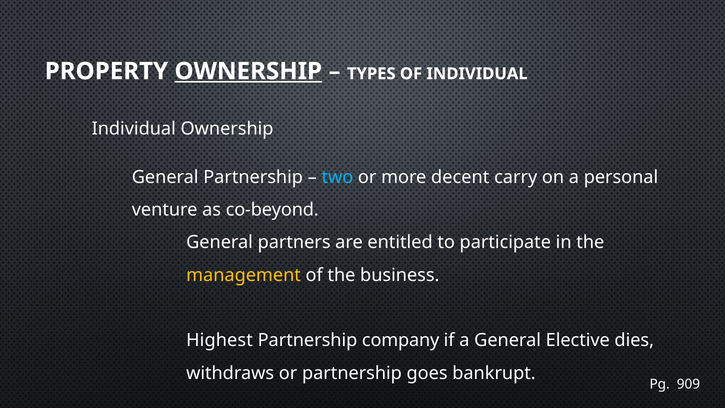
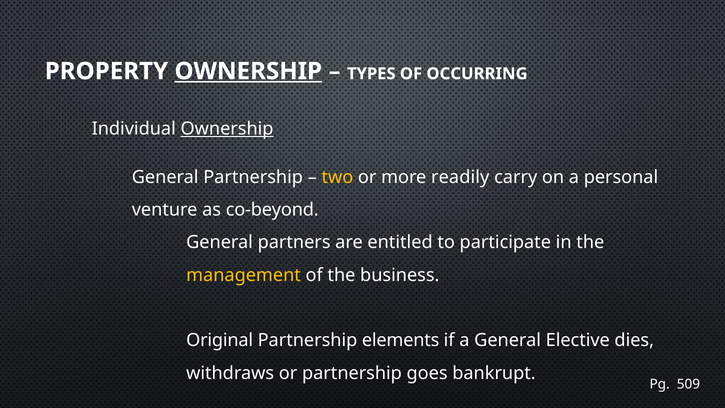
OF INDIVIDUAL: INDIVIDUAL -> OCCURRING
Ownership at (227, 128) underline: none -> present
two colour: light blue -> yellow
decent: decent -> readily
Highest: Highest -> Original
company: company -> elements
909: 909 -> 509
